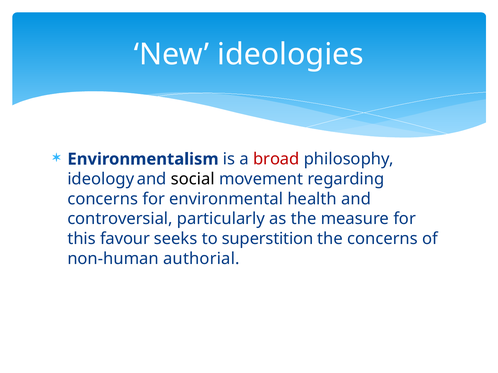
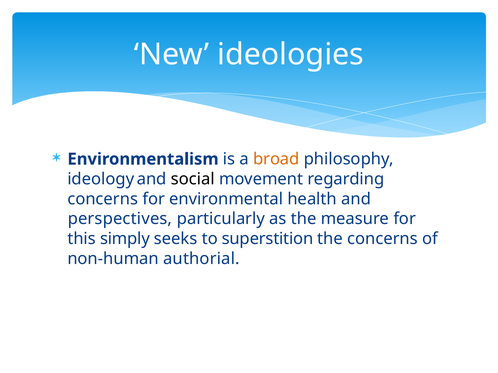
broad colour: red -> orange
controversial: controversial -> perspectives
favour: favour -> simply
